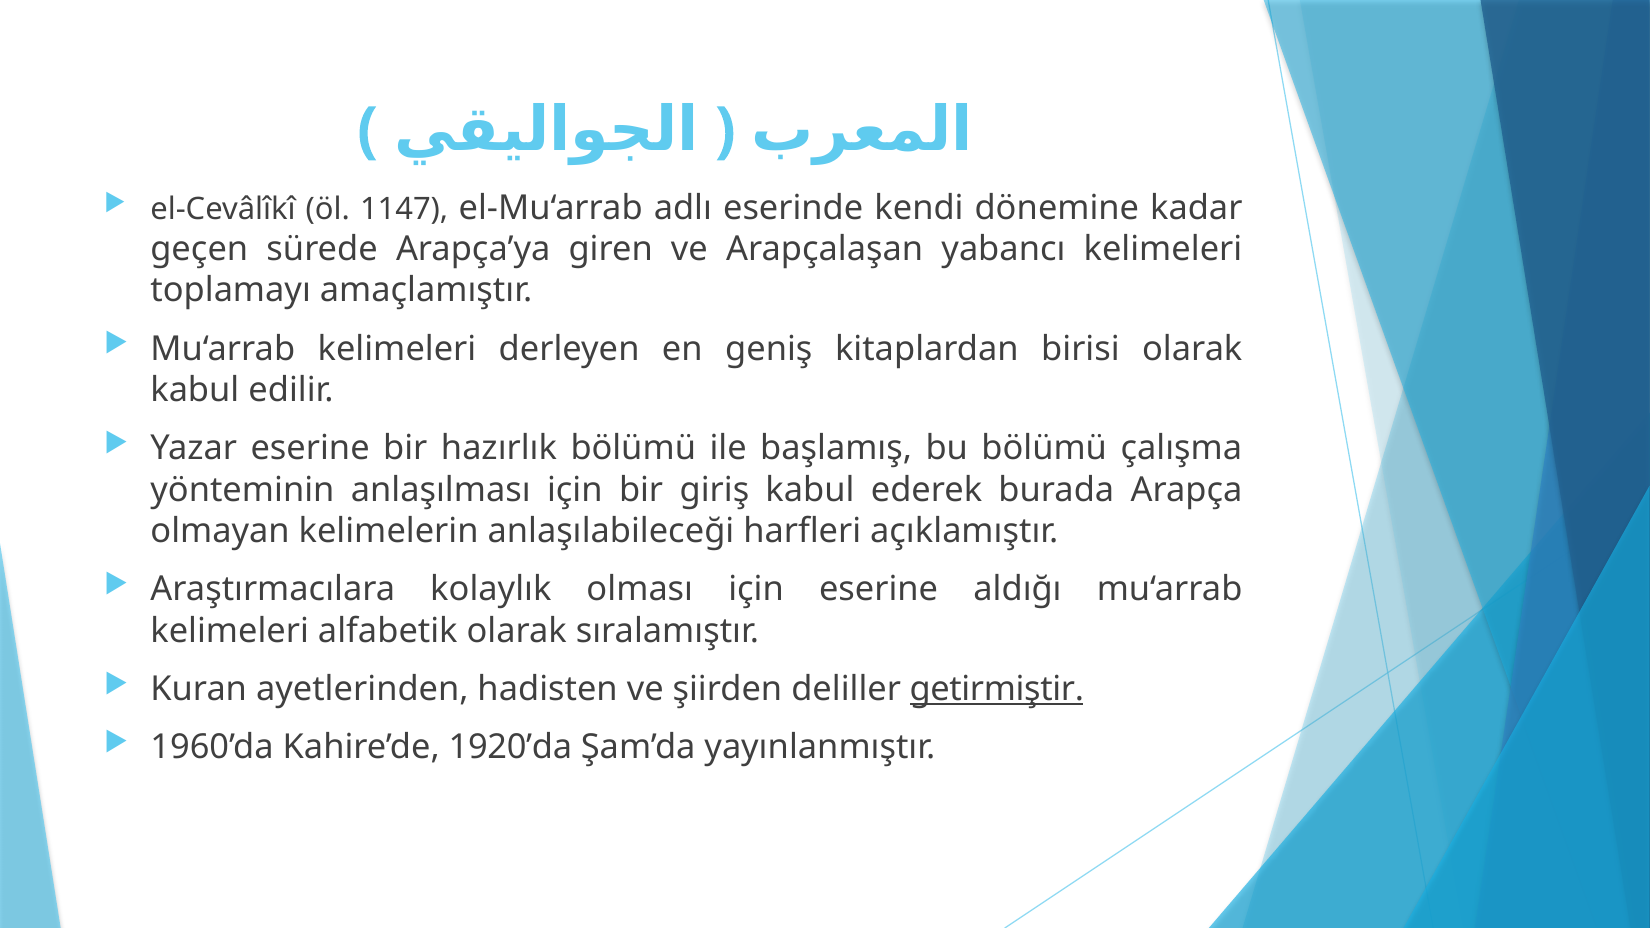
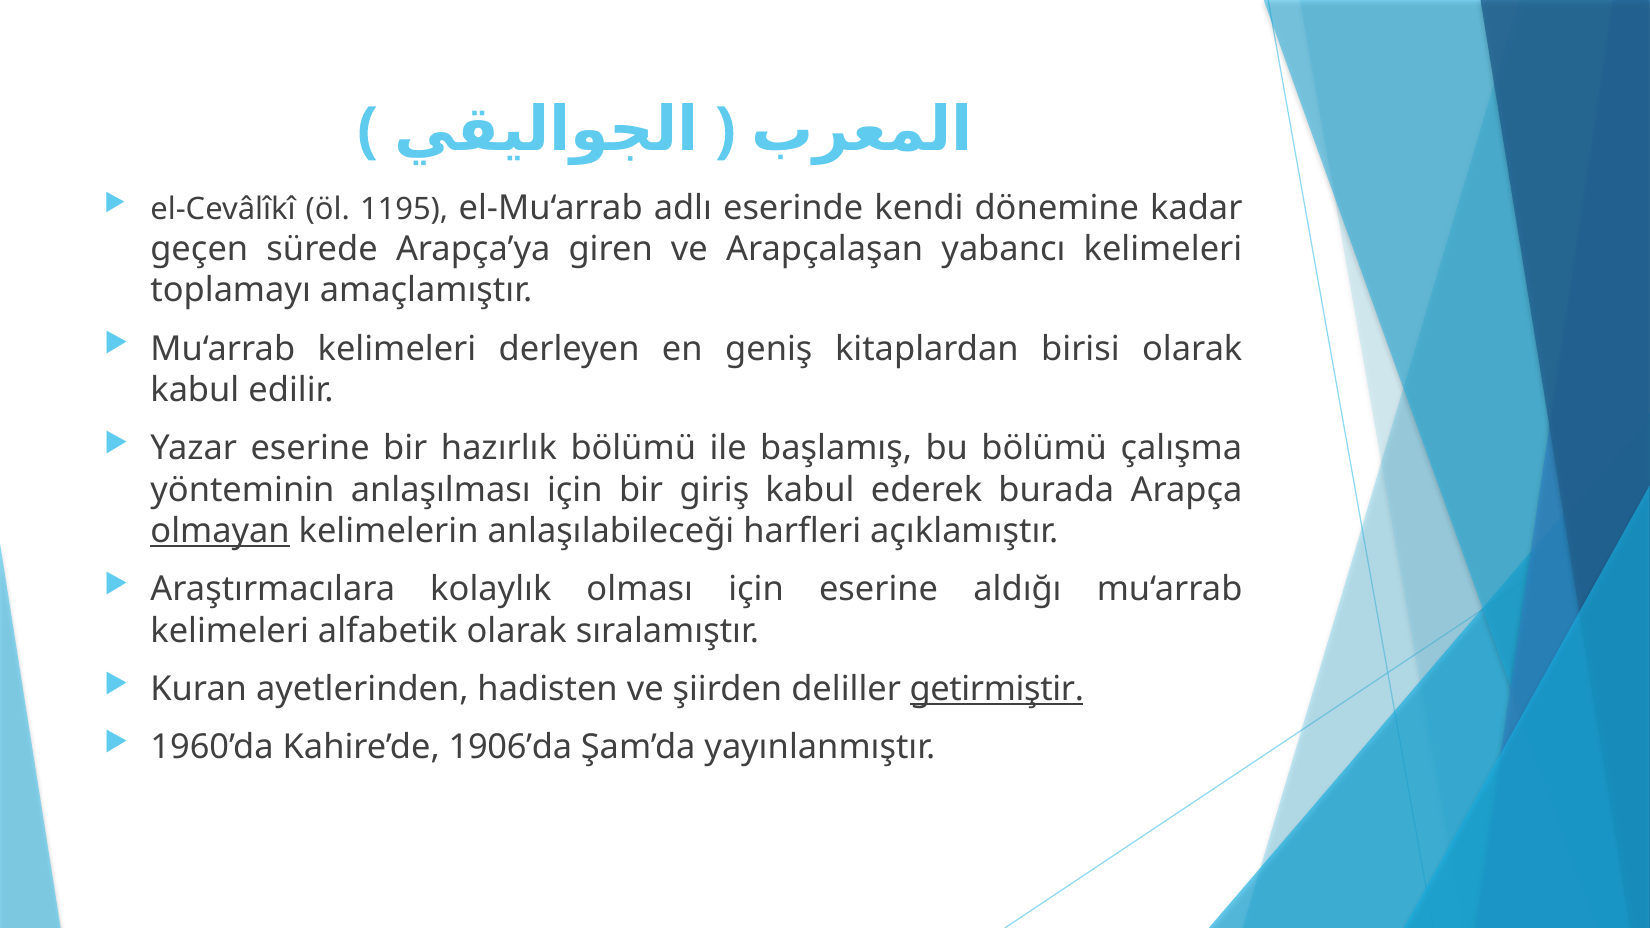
1147: 1147 -> 1195
olmayan underline: none -> present
1920’da: 1920’da -> 1906’da
